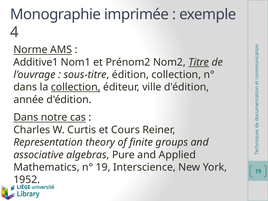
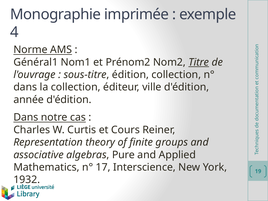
Additive1: Additive1 -> Général1
collection at (76, 87) underline: present -> none
n° 19: 19 -> 17
1952: 1952 -> 1932
